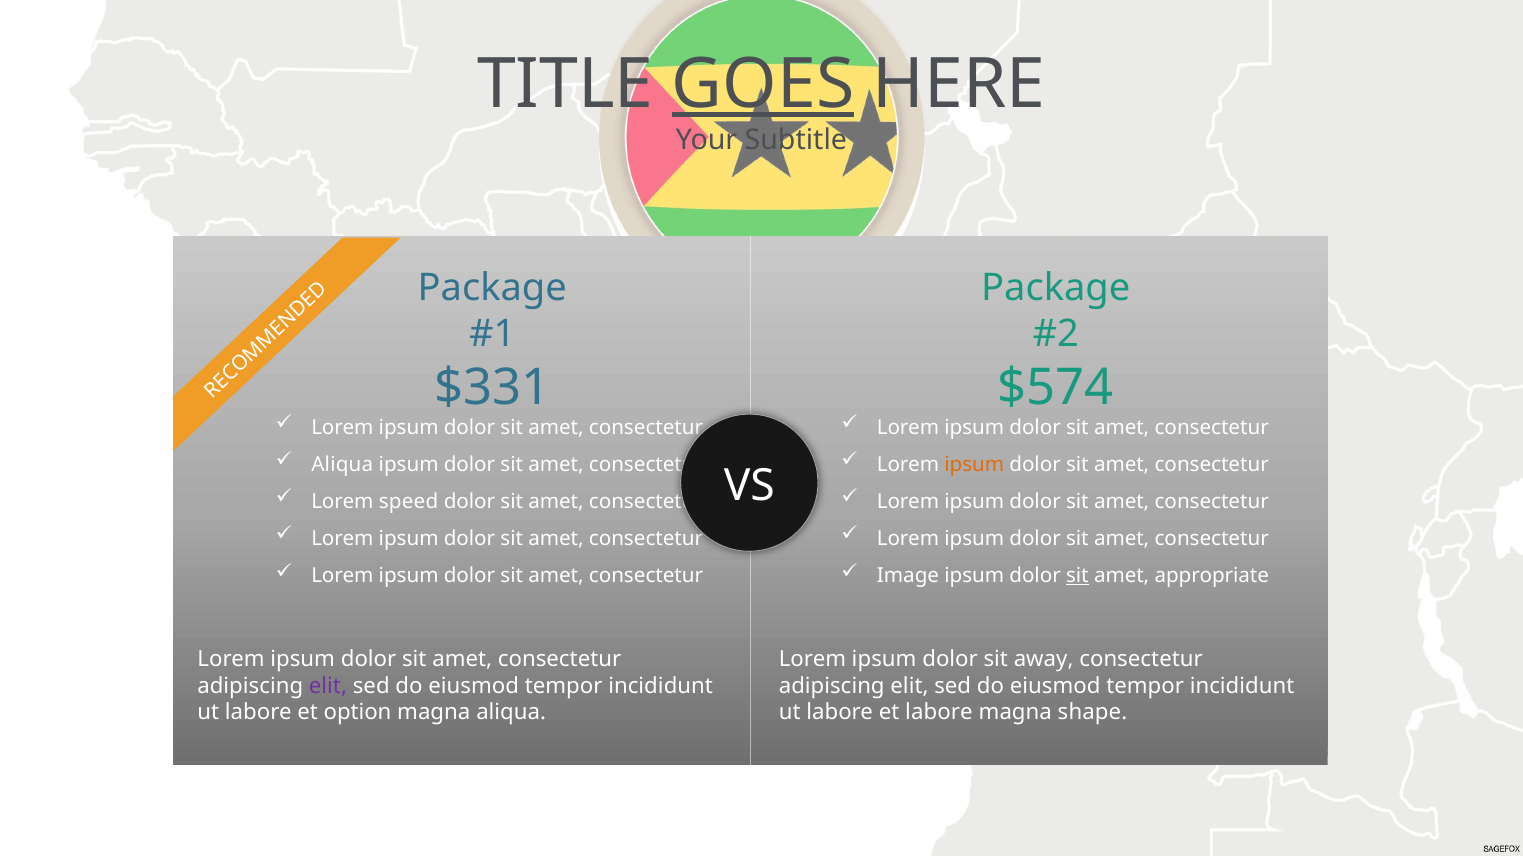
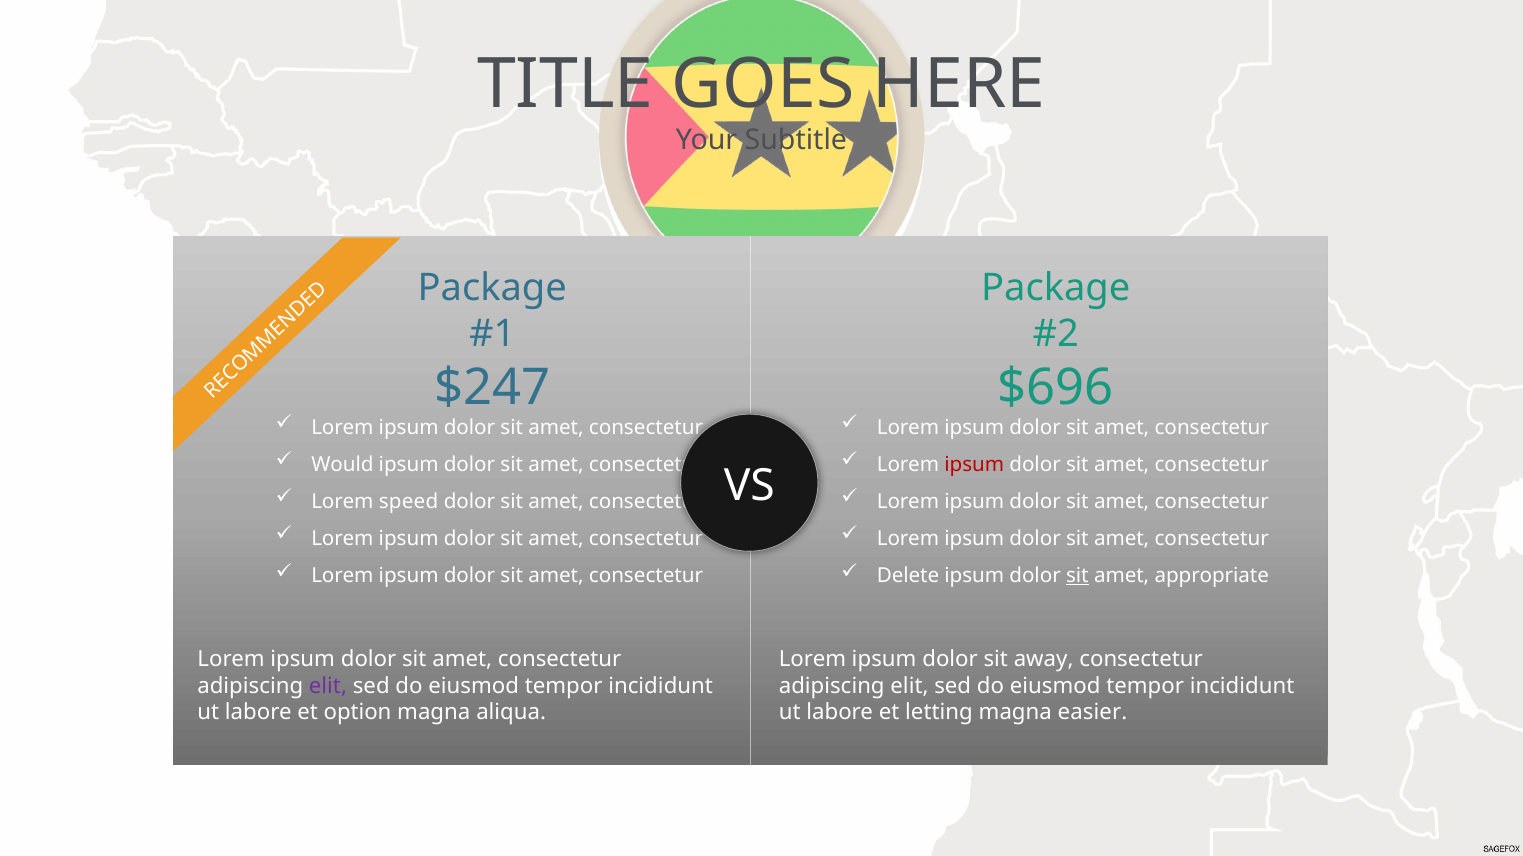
GOES underline: present -> none
$331: $331 -> $247
$574: $574 -> $696
Aliqua at (342, 465): Aliqua -> Would
ipsum at (974, 465) colour: orange -> red
Image: Image -> Delete
et labore: labore -> letting
shape: shape -> easier
